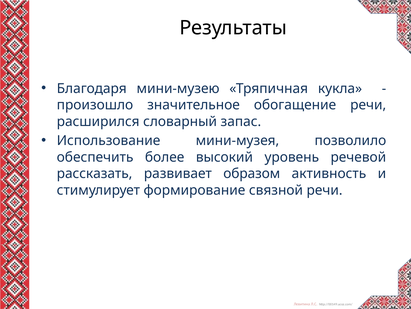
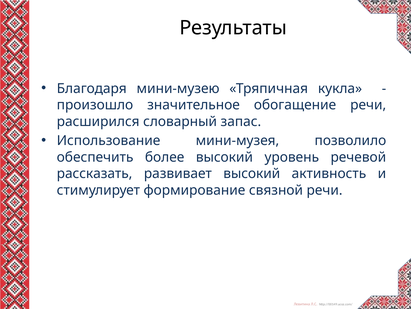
развивает образом: образом -> высокий
